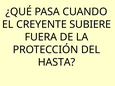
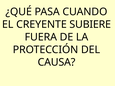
HASTA: HASTA -> CAUSA
